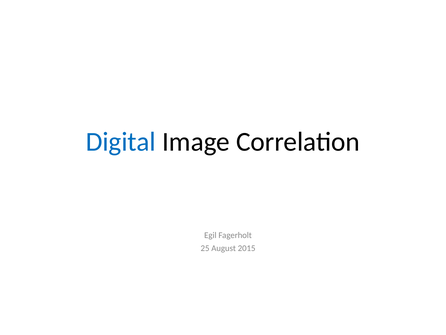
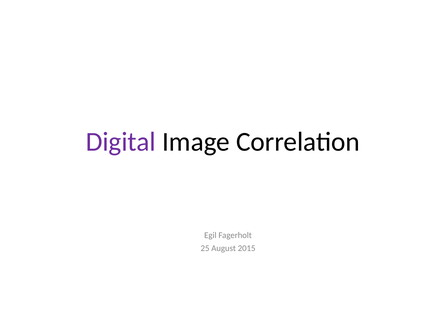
Digital colour: blue -> purple
